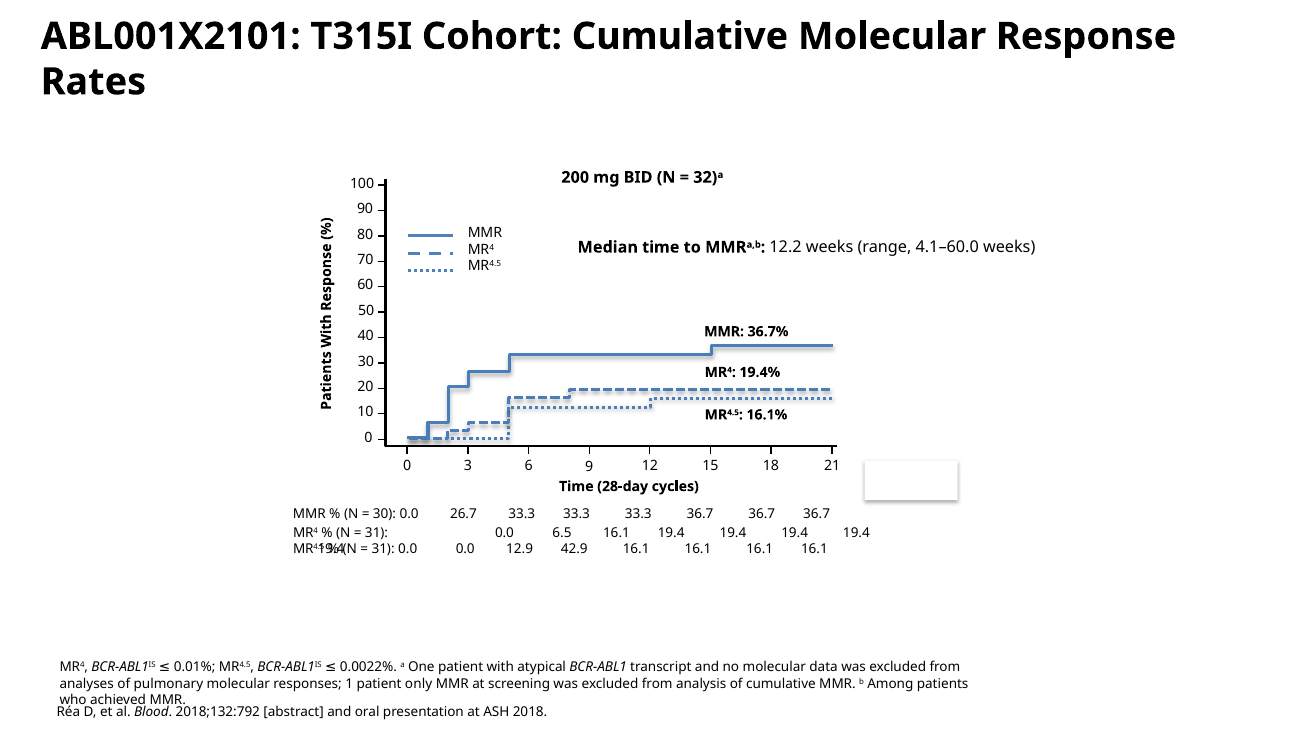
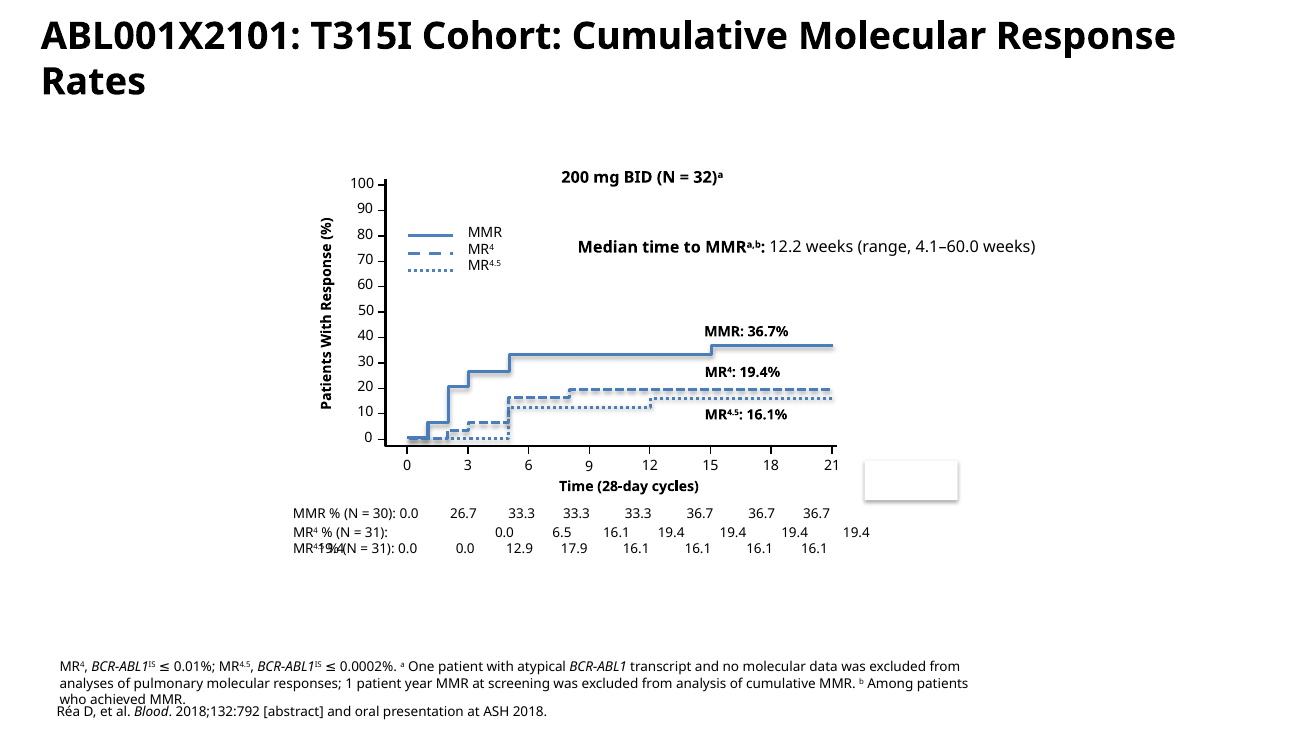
42.9: 42.9 -> 17.9
0.0022%: 0.0022% -> 0.0002%
only: only -> year
